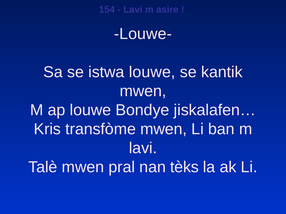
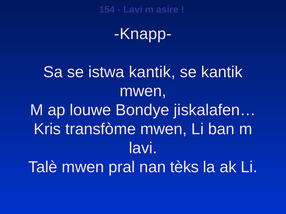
Louwe-: Louwe- -> Knapp-
istwa louwe: louwe -> kantik
